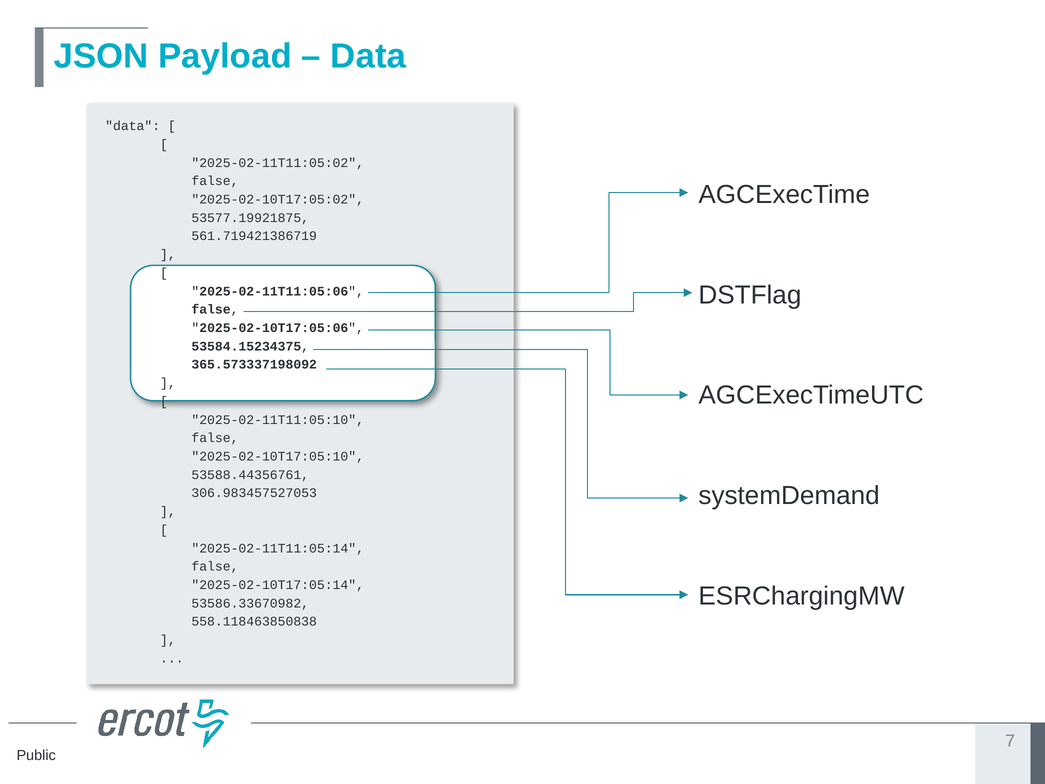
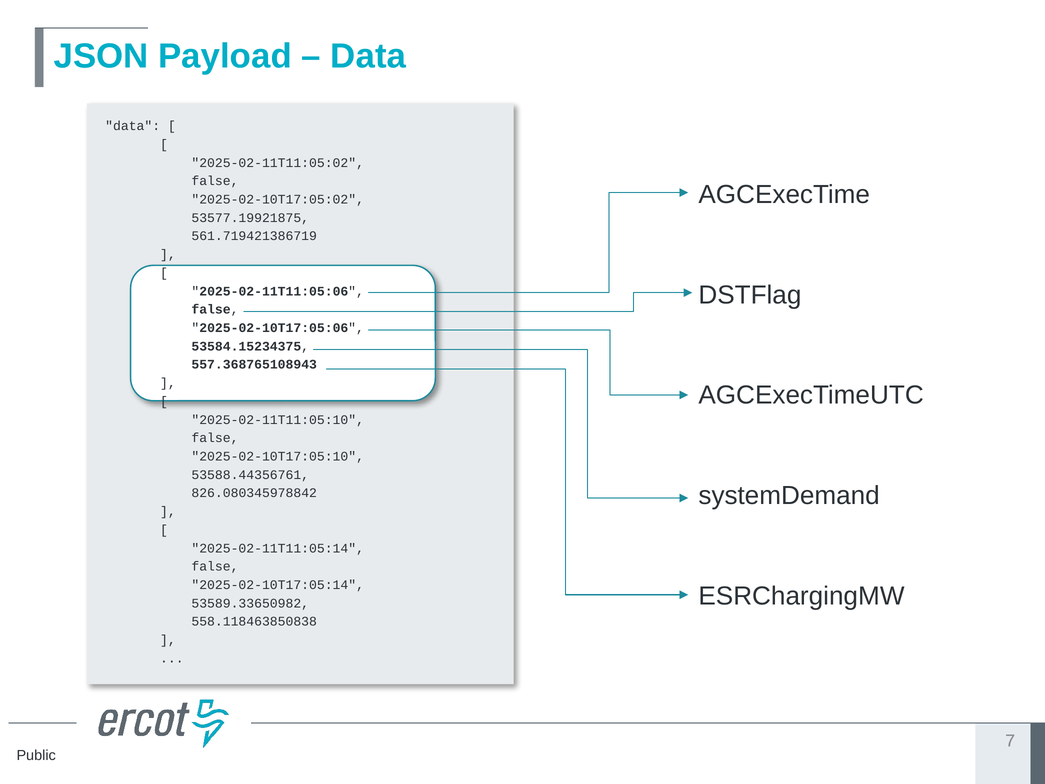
365.573337198092: 365.573337198092 -> 557.368765108943
306.983457527053: 306.983457527053 -> 826.080345978842
53586.33670982: 53586.33670982 -> 53589.33650982
